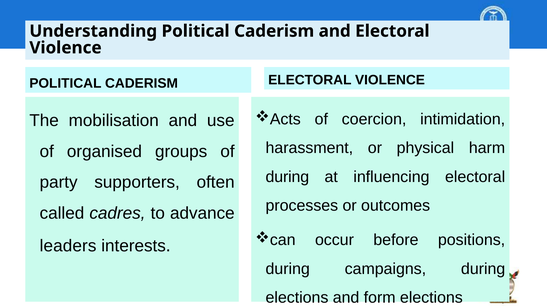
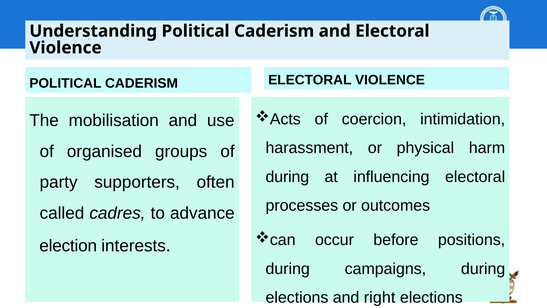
leaders: leaders -> election
form: form -> right
